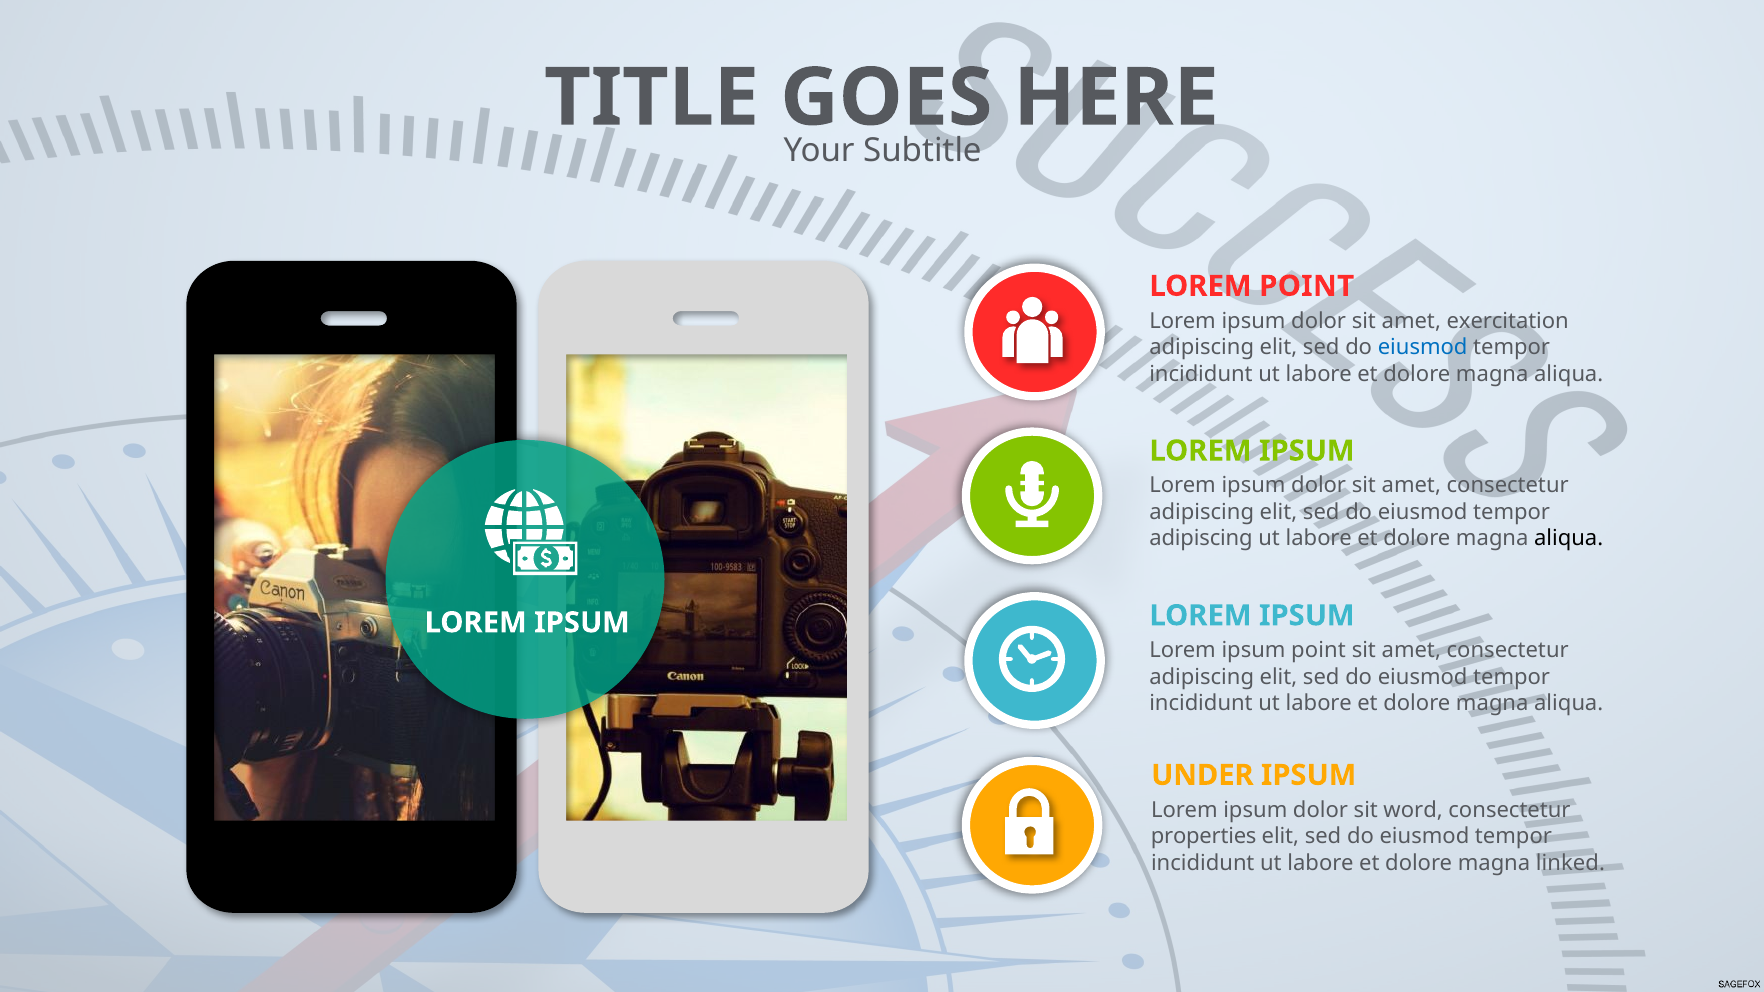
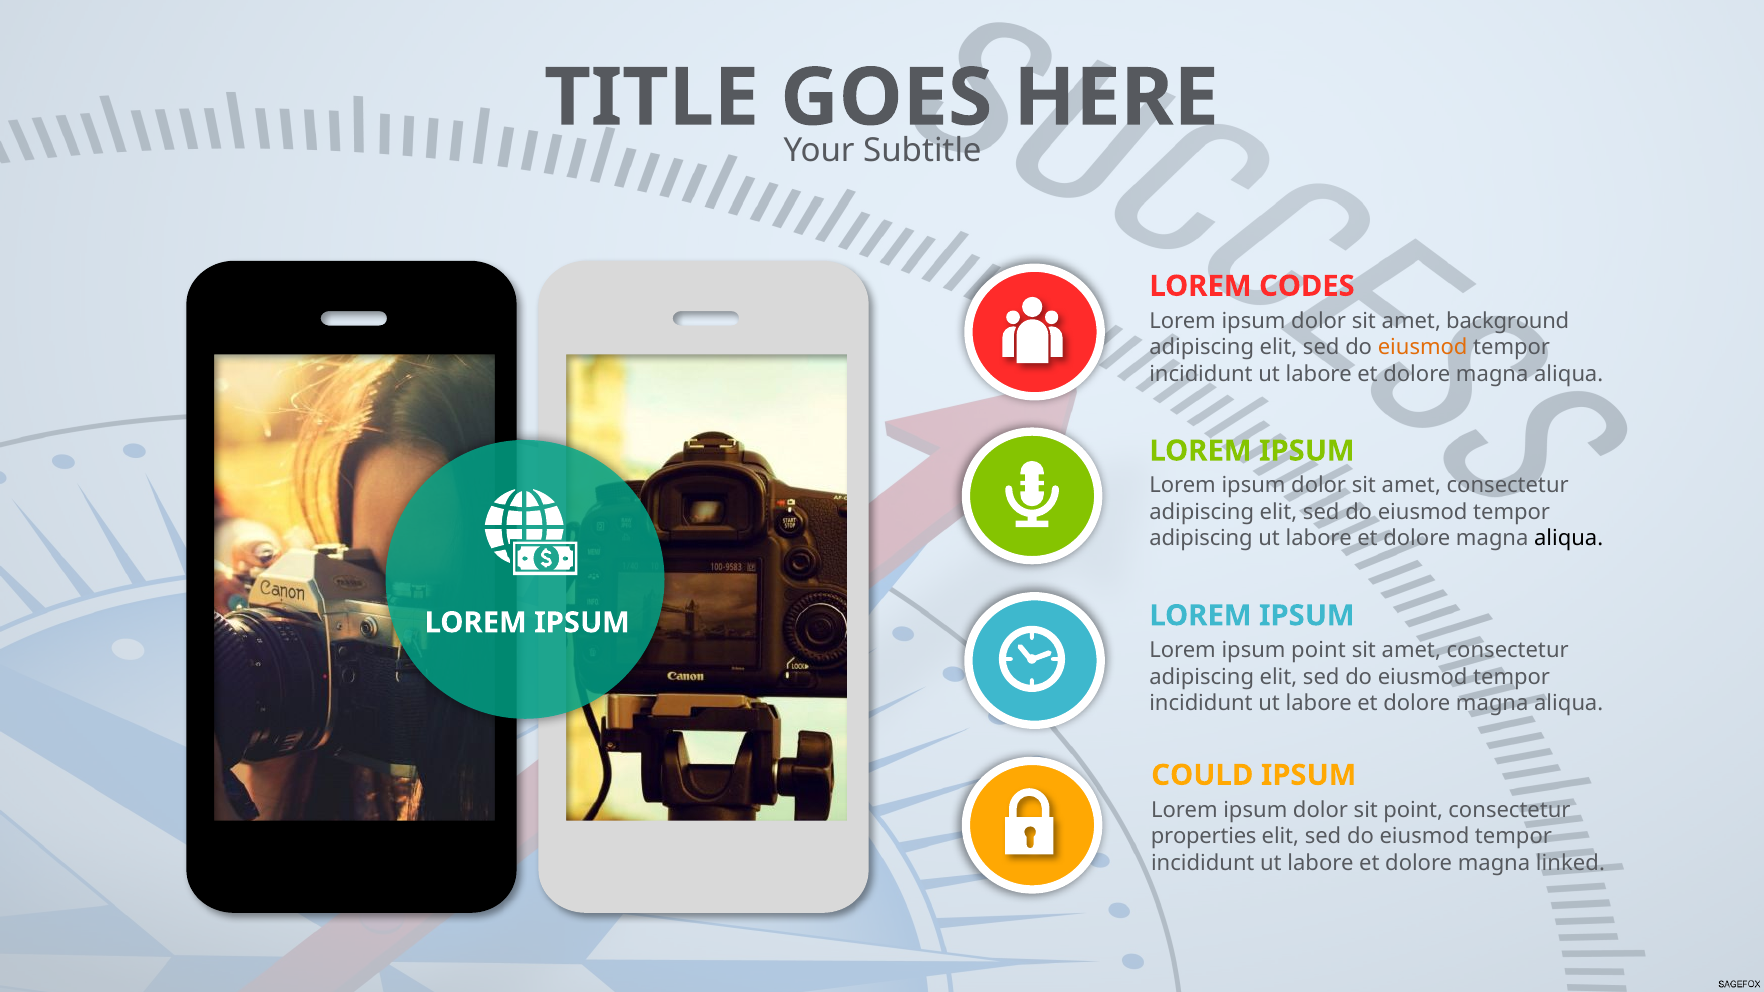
LOREM POINT: POINT -> CODES
exercitation: exercitation -> background
eiusmod at (1423, 347) colour: blue -> orange
UNDER: UNDER -> COULD
sit word: word -> point
